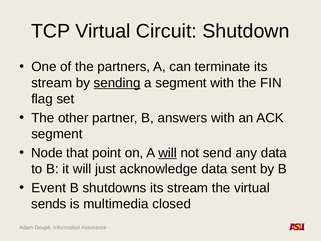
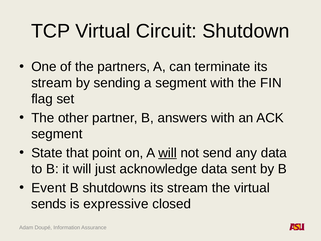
sending underline: present -> none
Node: Node -> State
multimedia: multimedia -> expressive
